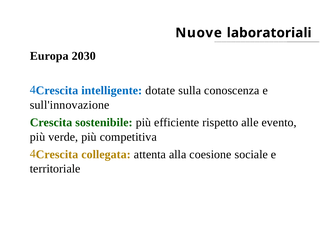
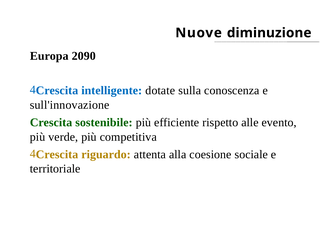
laboratoriali: laboratoriali -> diminuzione
2030: 2030 -> 2090
collegata: collegata -> riguardo
